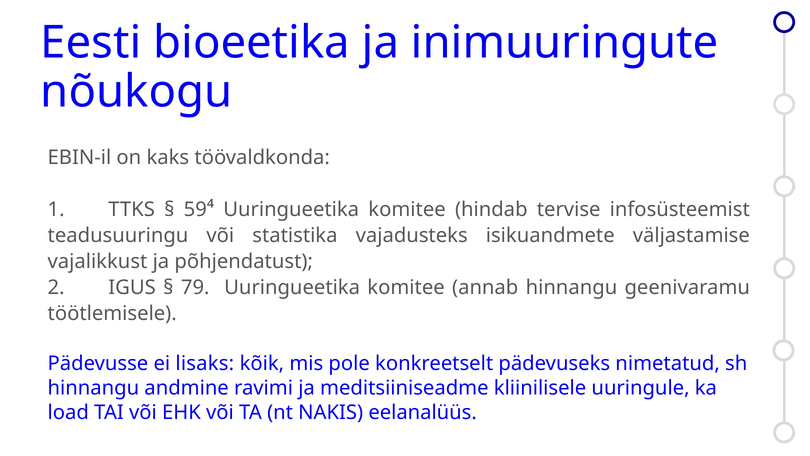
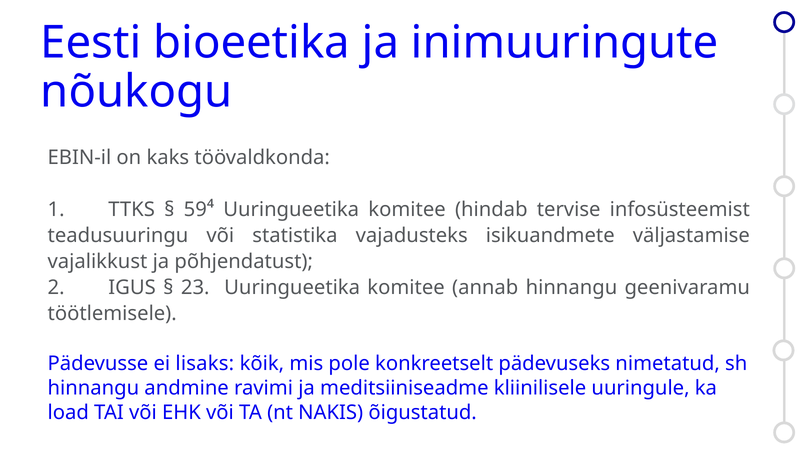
79: 79 -> 23
eelanalüüs: eelanalüüs -> õigustatud
